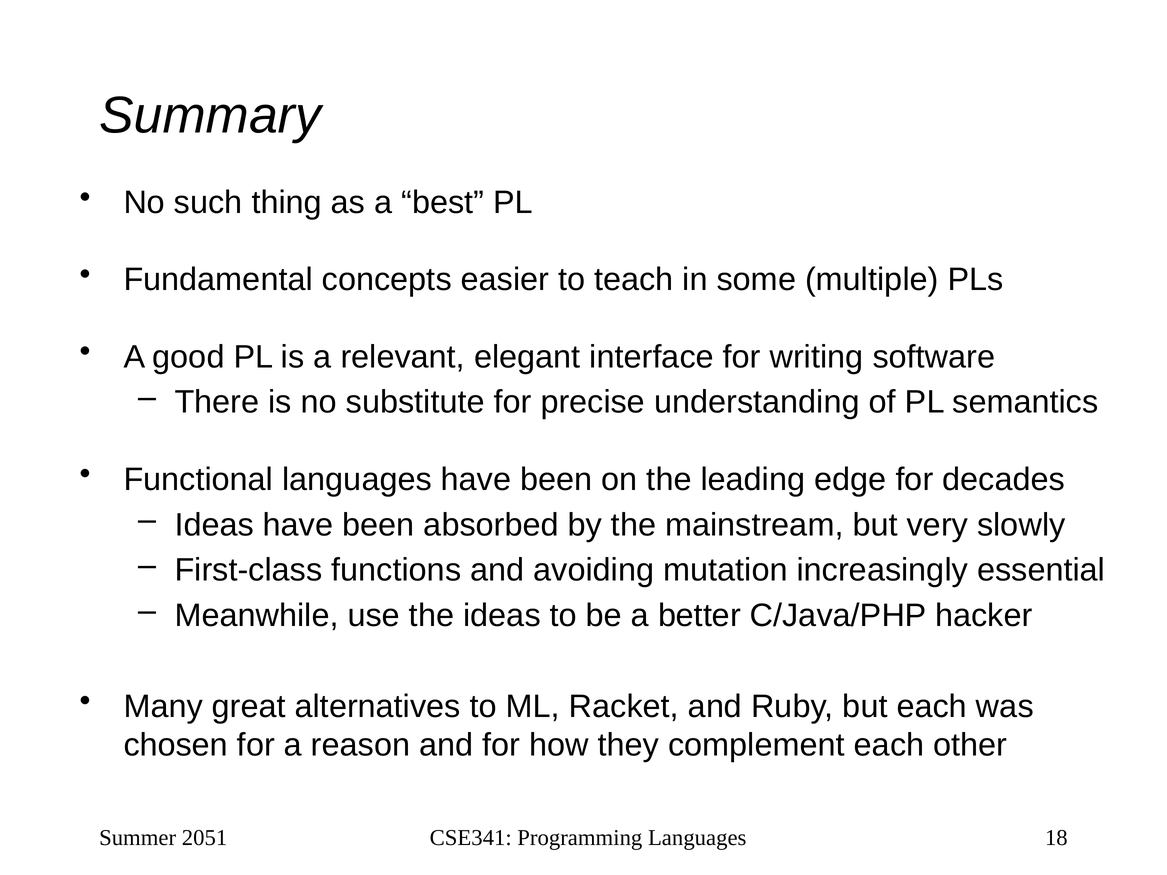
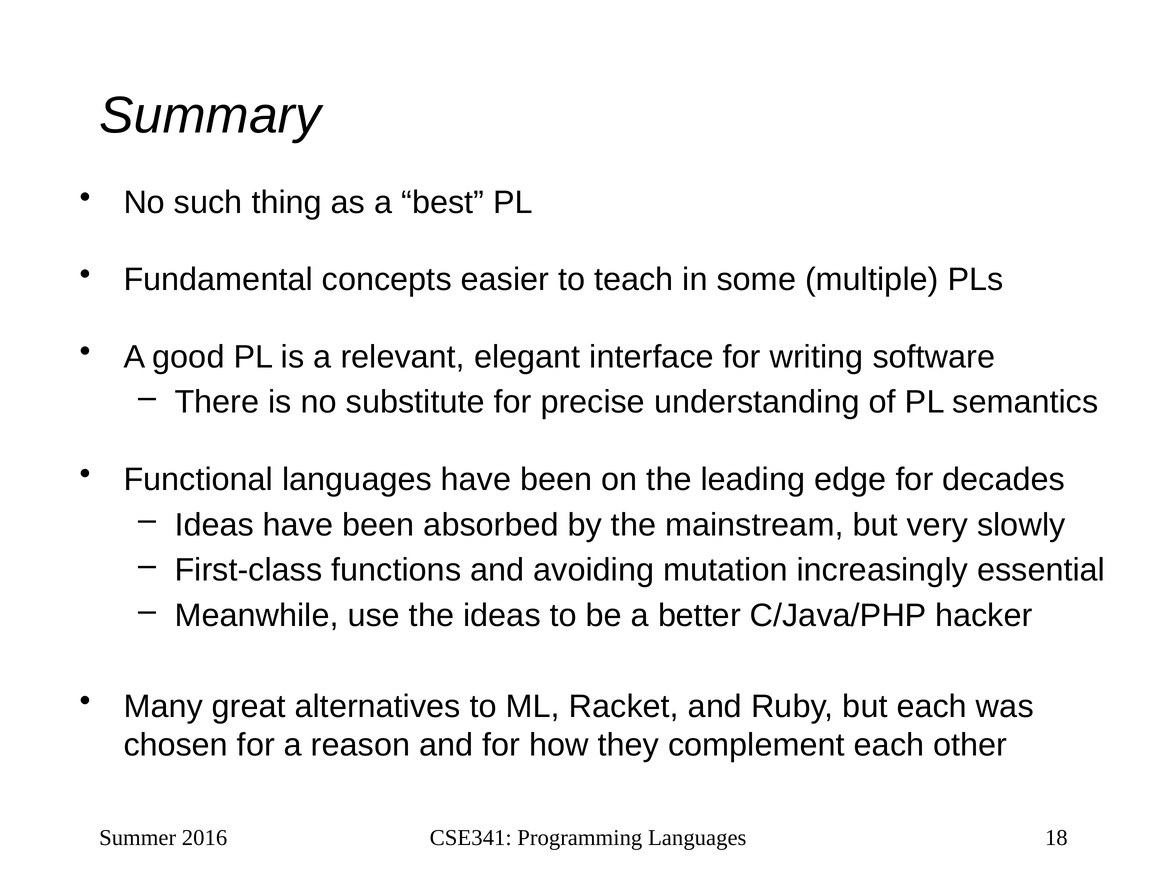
2051: 2051 -> 2016
